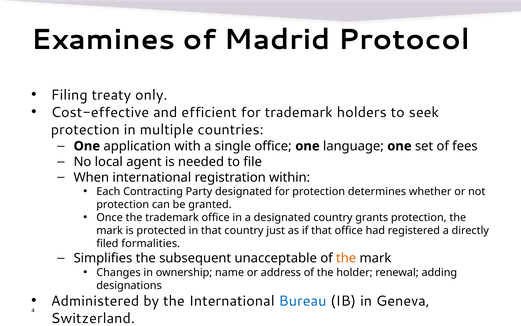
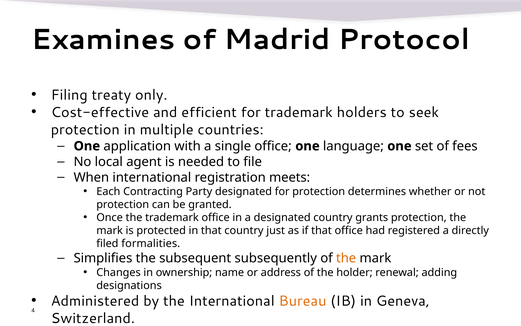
within: within -> meets
unacceptable: unacceptable -> subsequently
Bureau colour: blue -> orange
